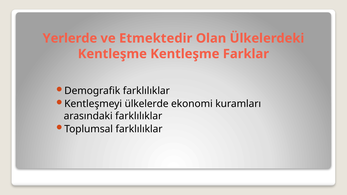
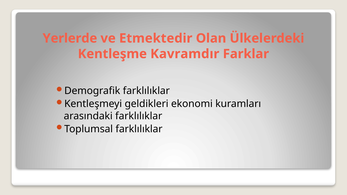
Kentleşme Kentleşme: Kentleşme -> Kavramdır
ülkelerde: ülkelerde -> geldikleri
